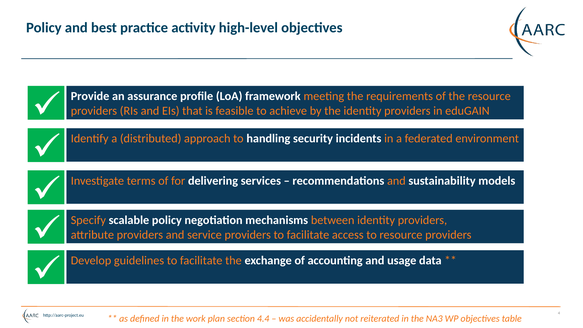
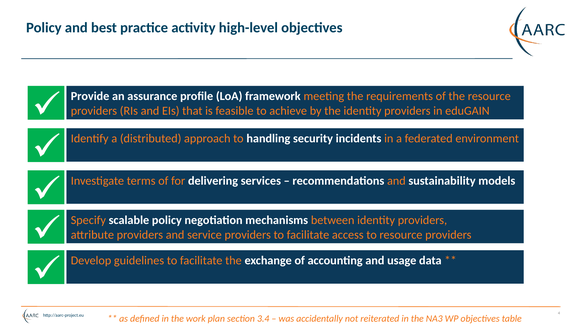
4.4: 4.4 -> 3.4
